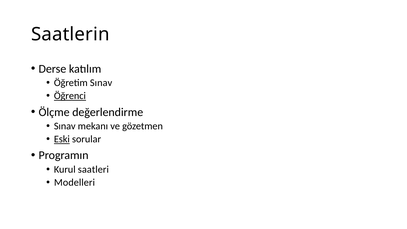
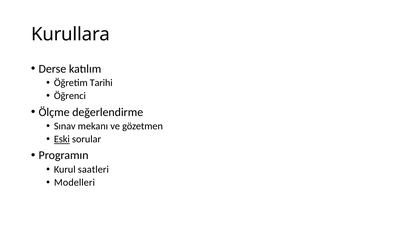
Saatlerin: Saatlerin -> Kurullara
Öğretim Sınav: Sınav -> Tarihi
Öğrenci underline: present -> none
